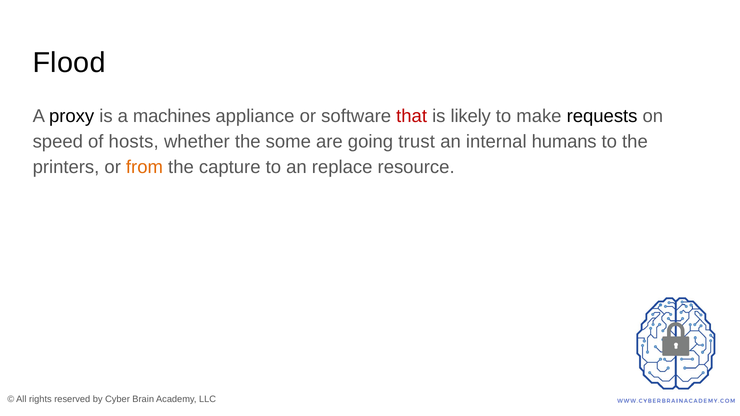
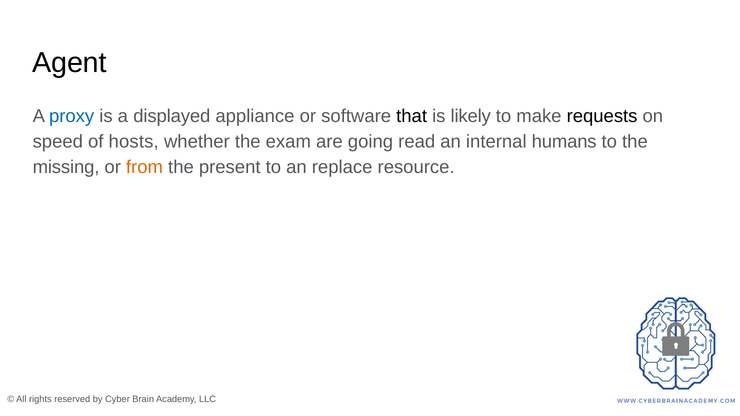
Flood: Flood -> Agent
proxy colour: black -> blue
machines: machines -> displayed
that colour: red -> black
some: some -> exam
trust: trust -> read
printers: printers -> missing
capture: capture -> present
